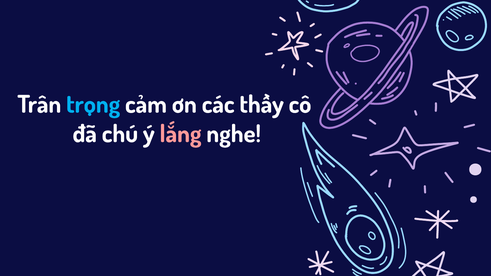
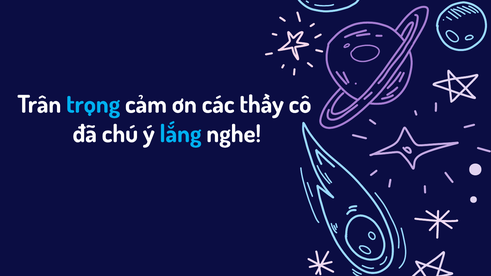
lắng colour: pink -> light blue
